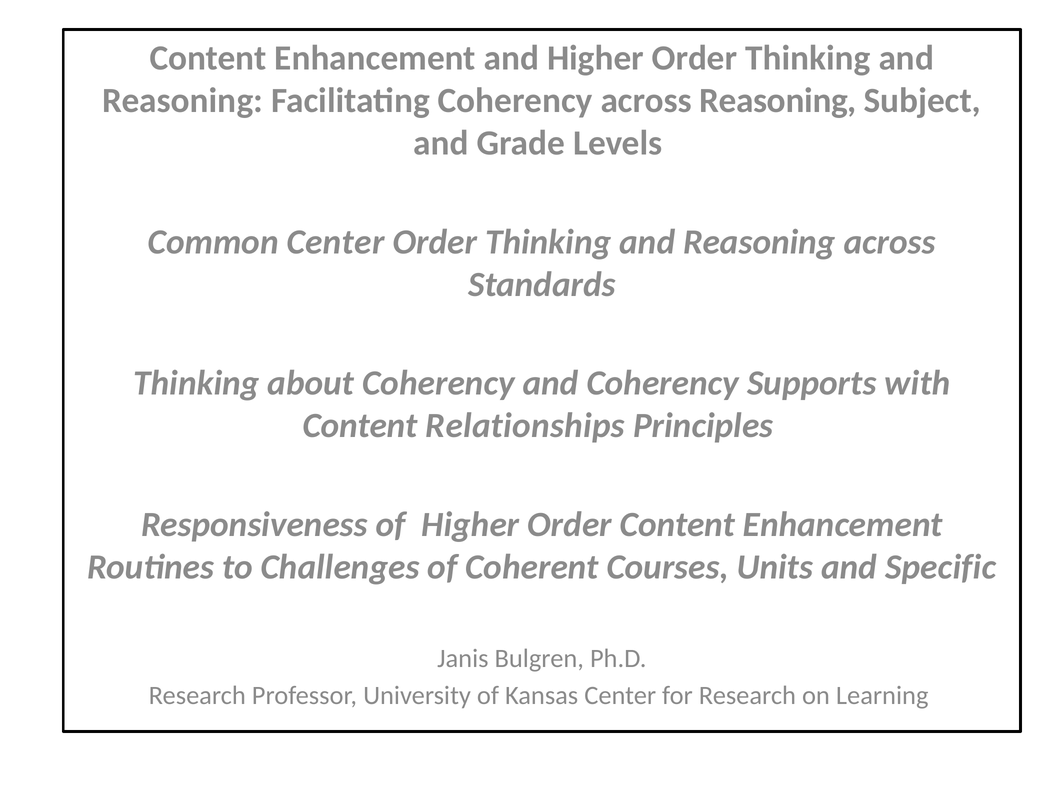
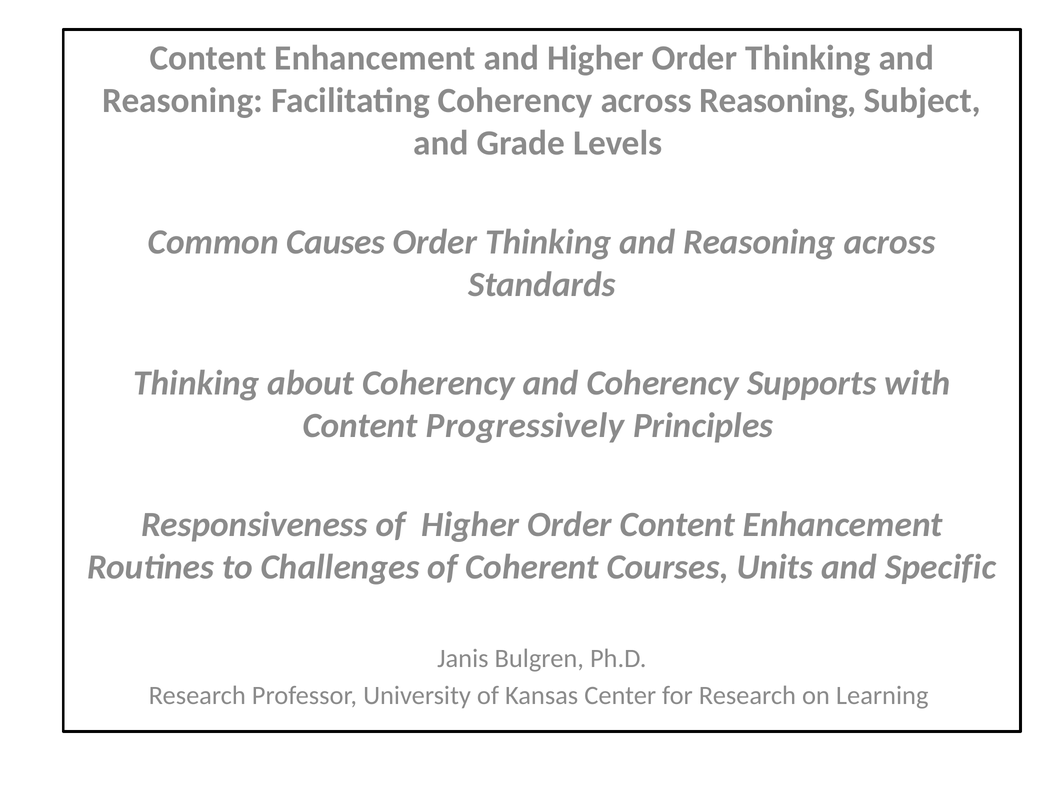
Common Center: Center -> Causes
Relationships: Relationships -> Progressively
